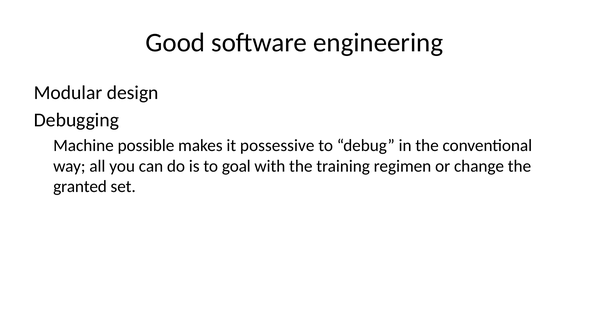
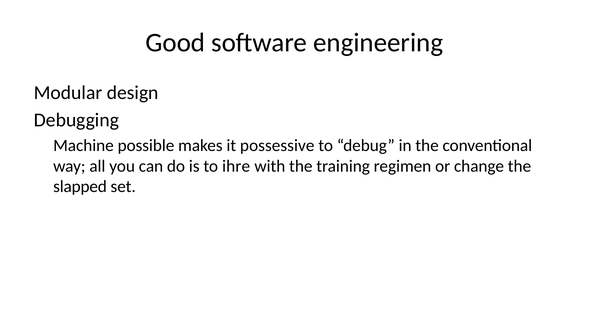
goal: goal -> ihre
granted: granted -> slapped
